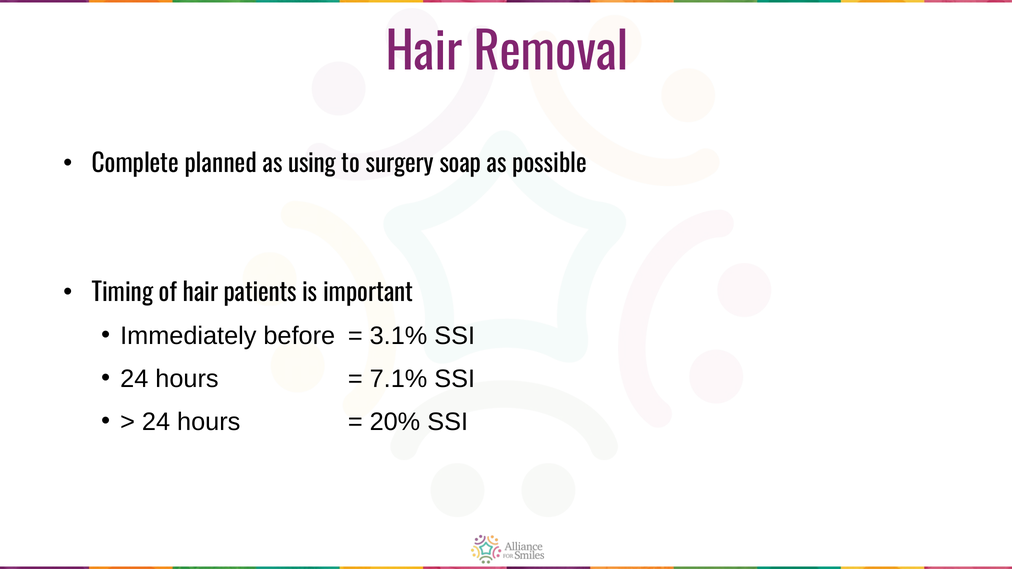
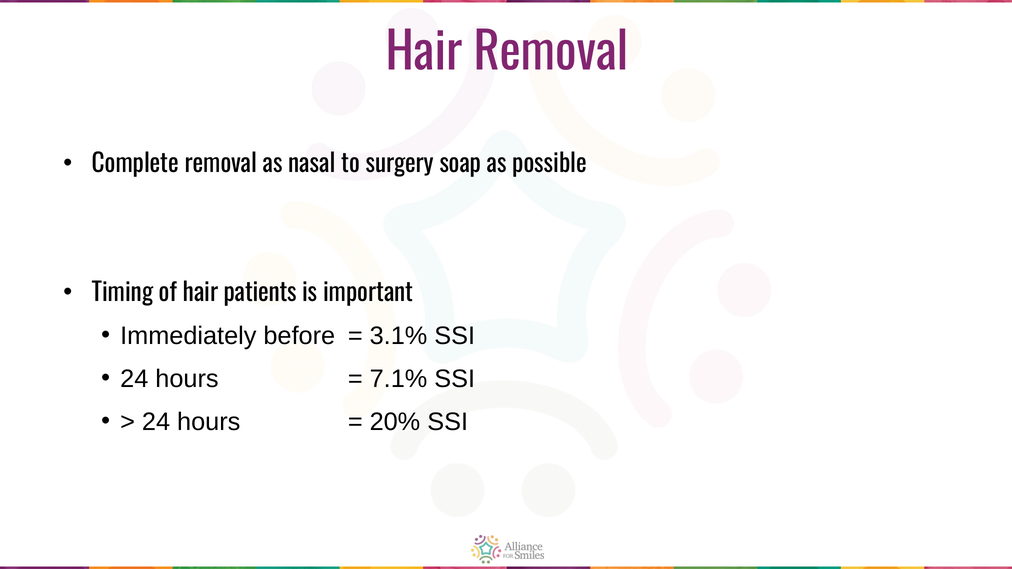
Complete planned: planned -> removal
using: using -> nasal
